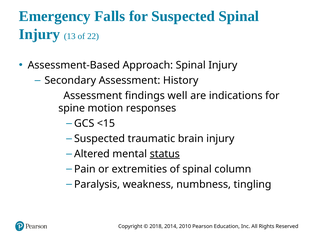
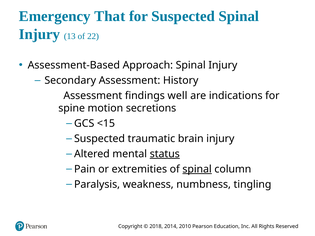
Falls: Falls -> That
responses: responses -> secretions
spinal at (197, 169) underline: none -> present
